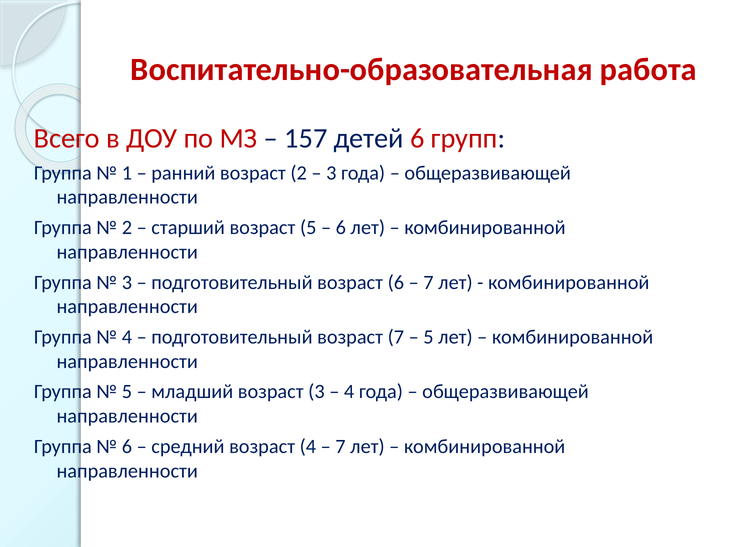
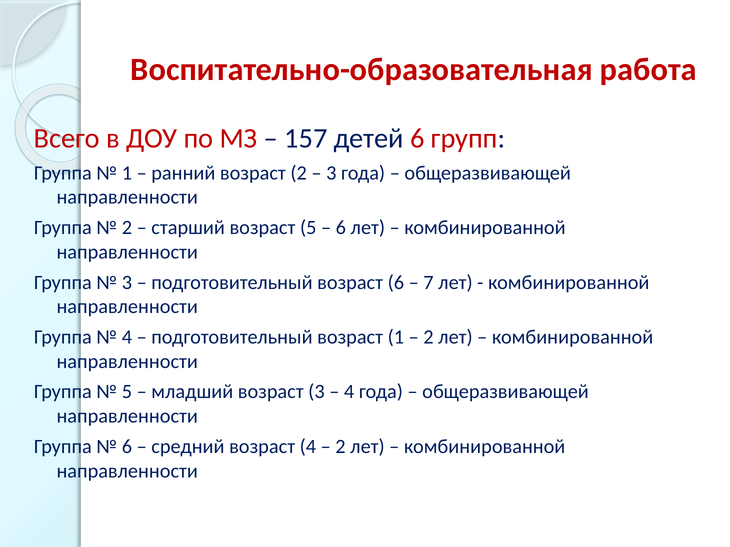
возраст 7: 7 -> 1
5 at (428, 337): 5 -> 2
7 at (341, 447): 7 -> 2
